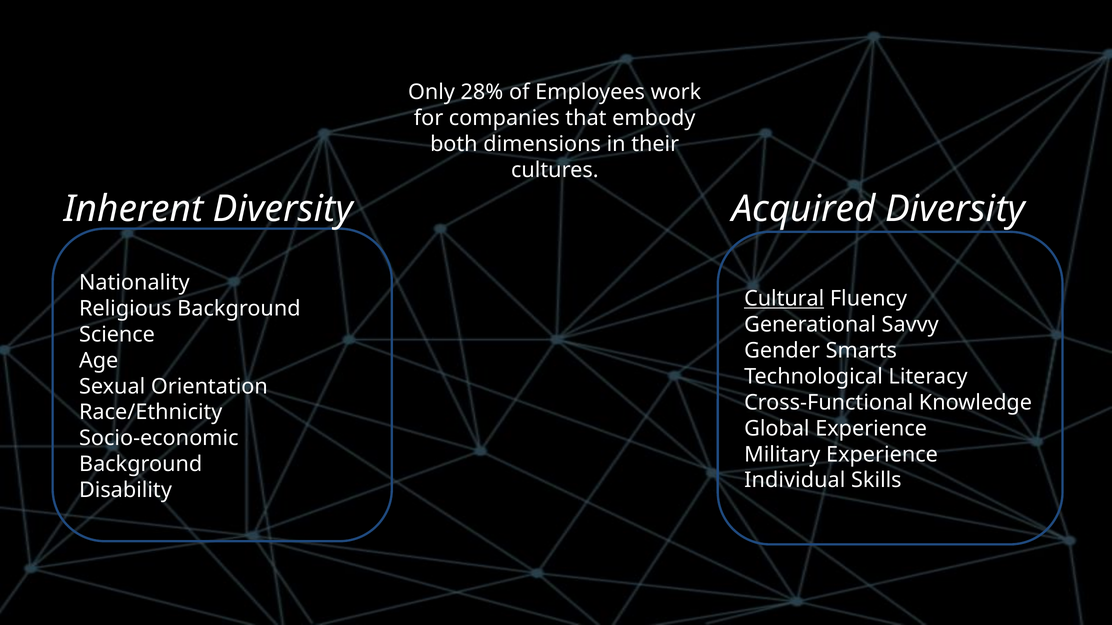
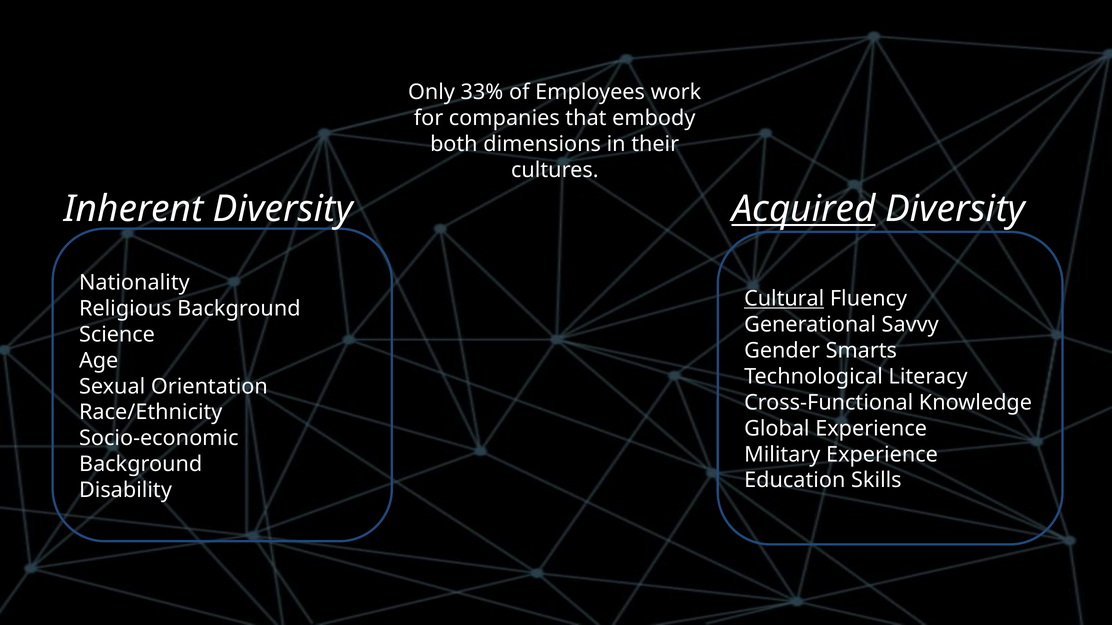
28%: 28% -> 33%
Acquired underline: none -> present
Individual: Individual -> Education
